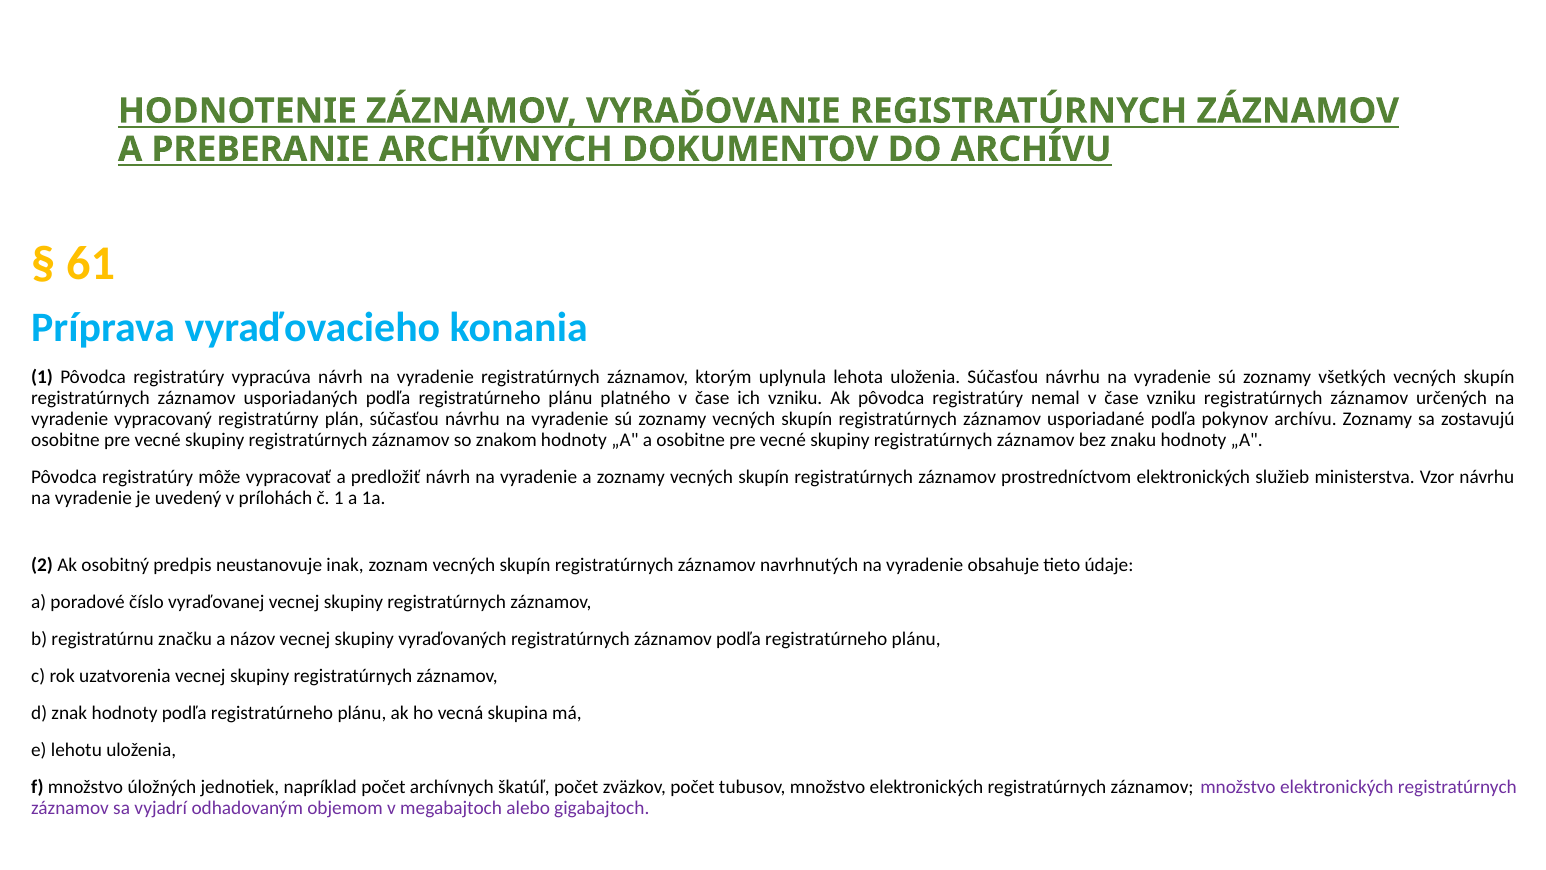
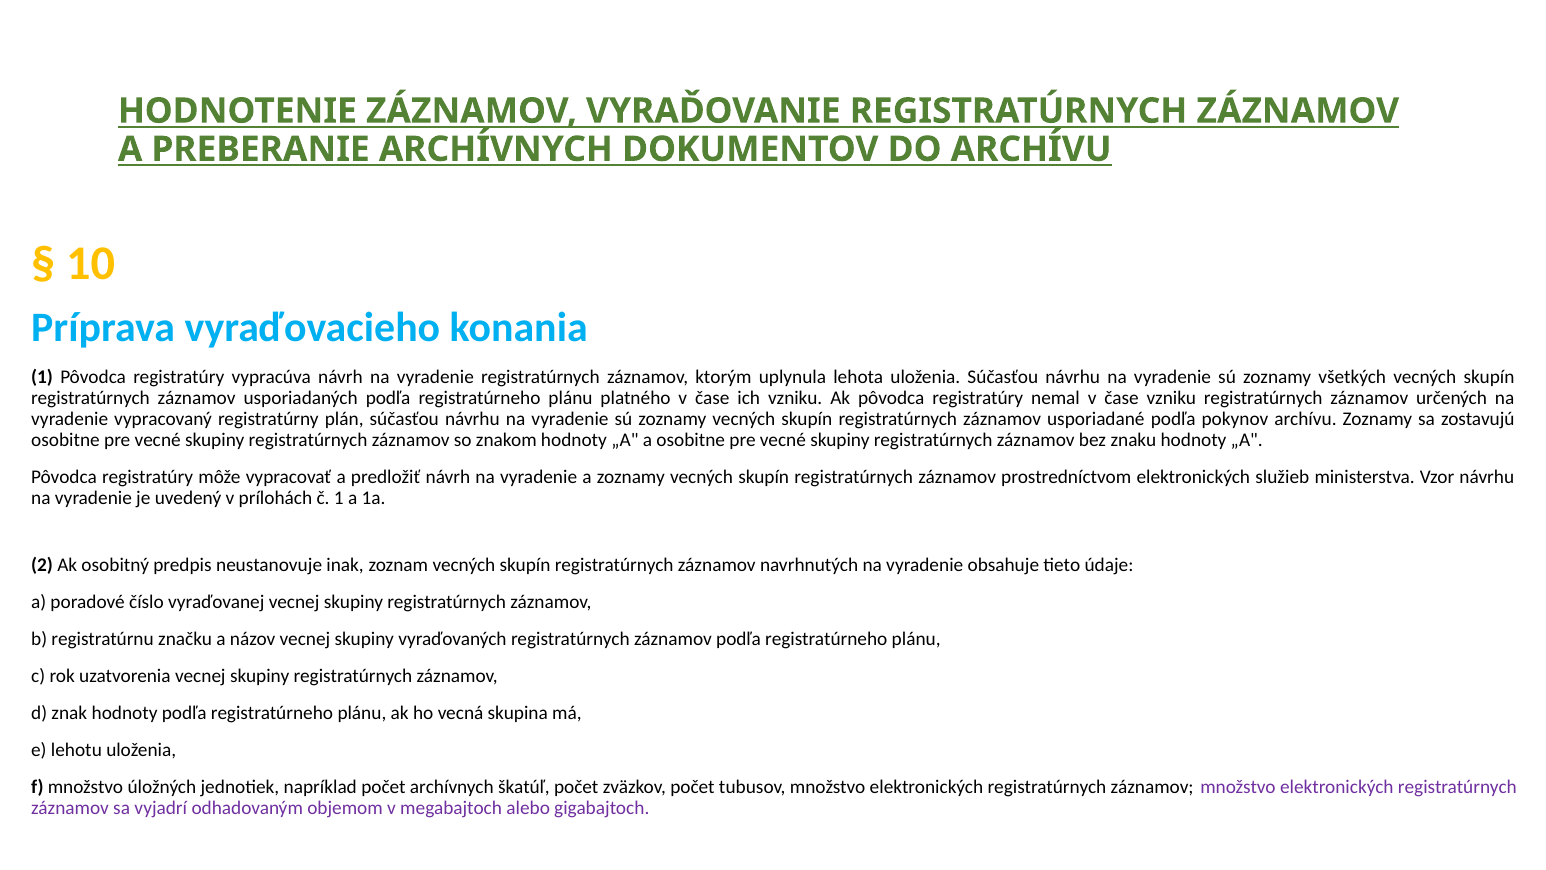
61: 61 -> 10
